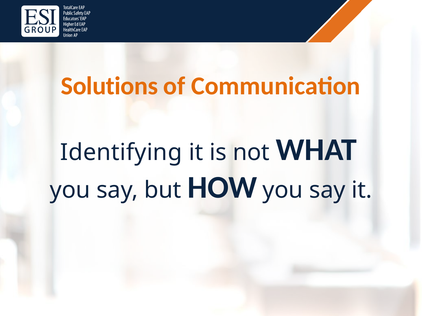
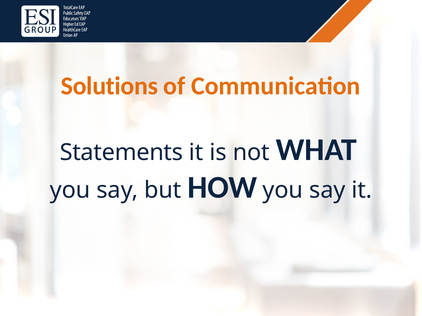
Identifying: Identifying -> Statements
